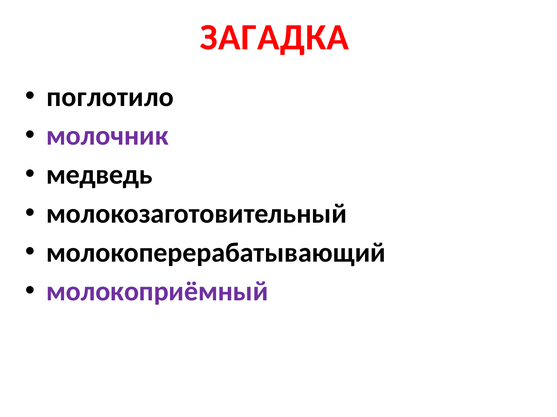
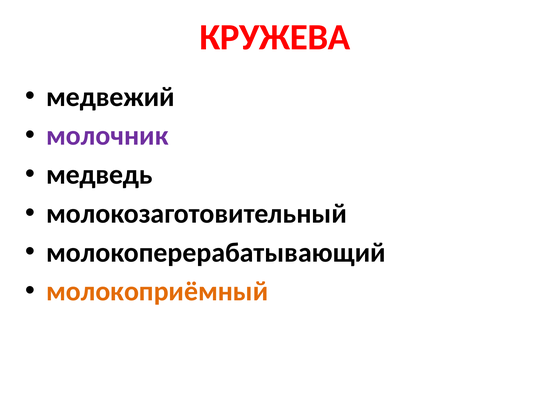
ЗАГАДКА: ЗАГАДКА -> КРУЖЕВА
поглотило: поглотило -> медвежий
молокоприёмный colour: purple -> orange
